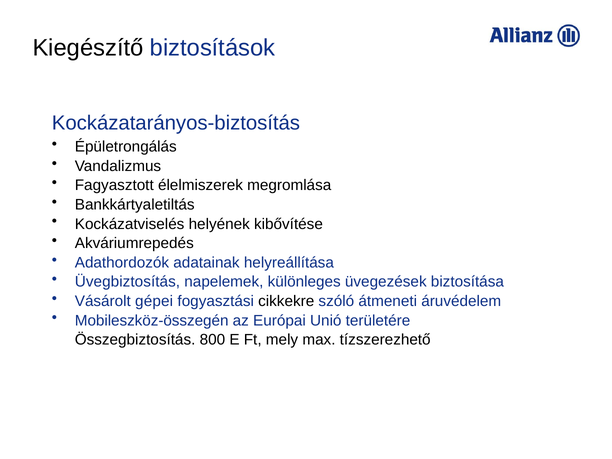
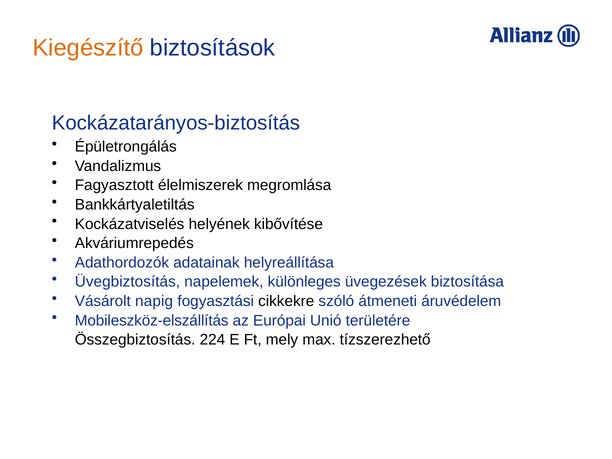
Kiegészítő colour: black -> orange
gépei: gépei -> napig
Mobileszköz-összegén: Mobileszköz-összegén -> Mobileszköz-elszállítás
800: 800 -> 224
